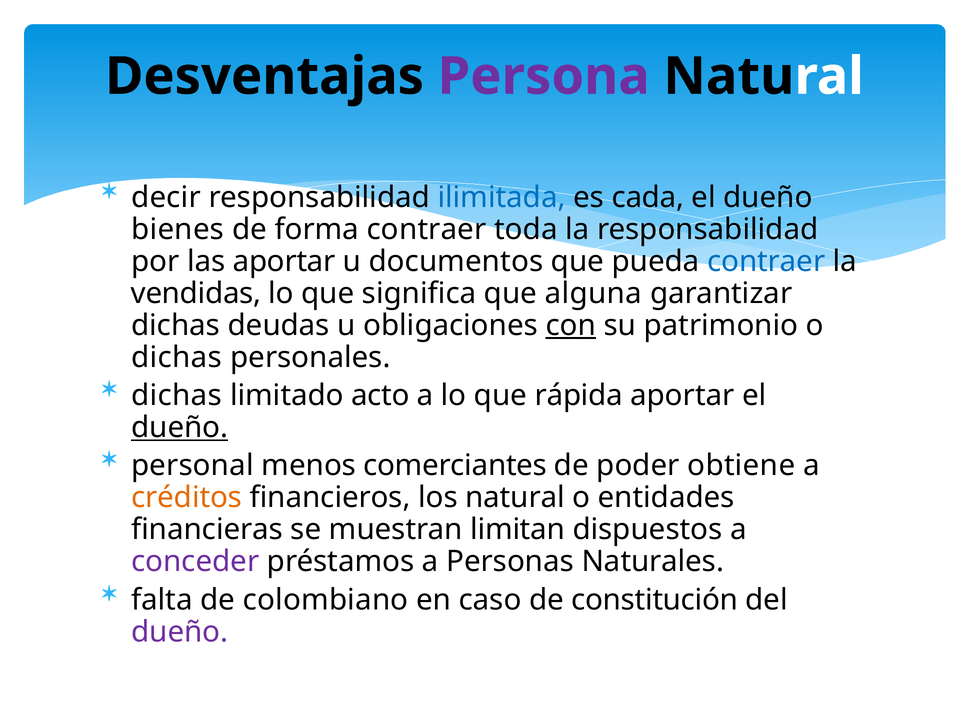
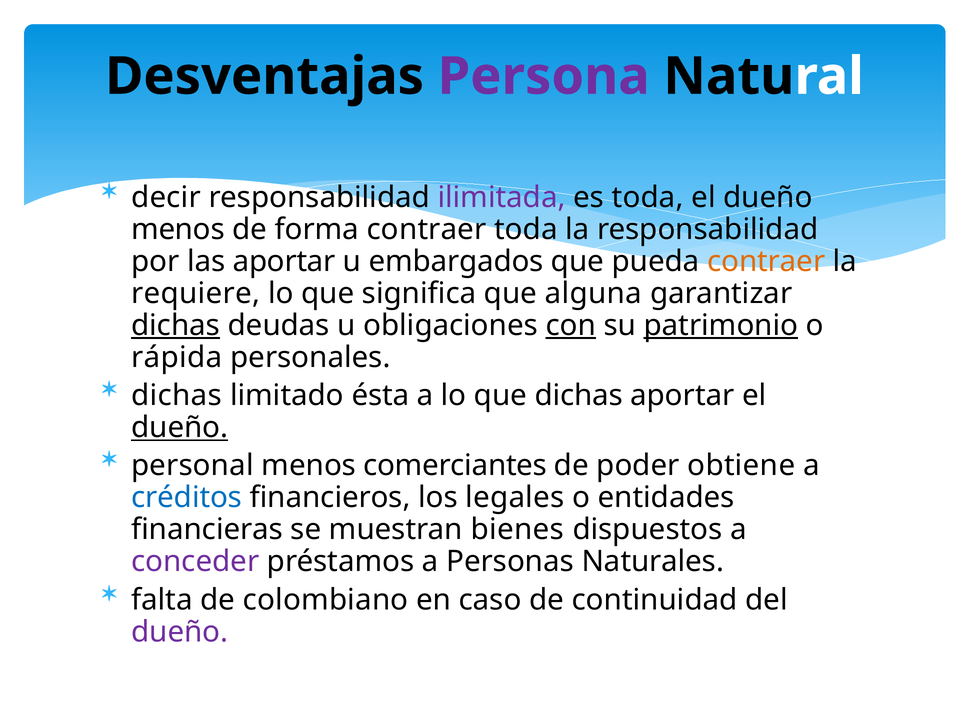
ilimitada colour: blue -> purple
es cada: cada -> toda
bienes at (178, 229): bienes -> menos
documentos: documentos -> embargados
contraer at (766, 261) colour: blue -> orange
vendidas: vendidas -> requiere
dichas at (176, 325) underline: none -> present
patrimonio underline: none -> present
dichas at (177, 357): dichas -> rápida
acto: acto -> ésta
que rápida: rápida -> dichas
créditos colour: orange -> blue
los natural: natural -> legales
limitan: limitan -> bienes
constitución: constitución -> continuidad
